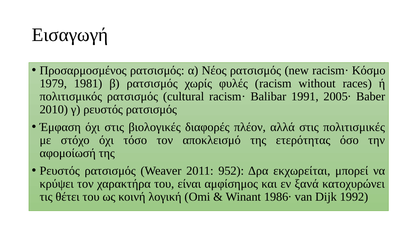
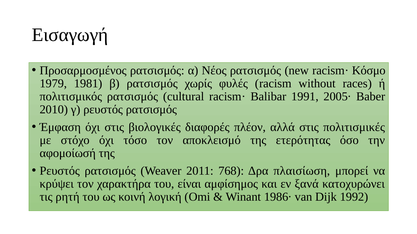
952: 952 -> 768
εκχωρείται: εκχωρείται -> πλαισίωση
θέτει: θέτει -> ρητή
